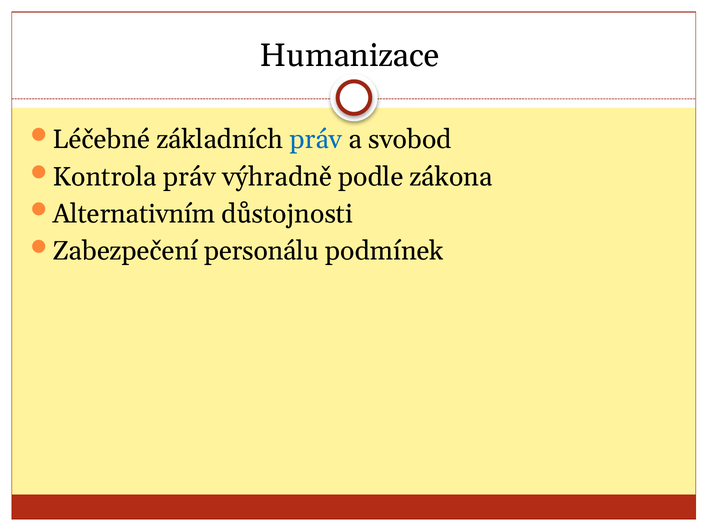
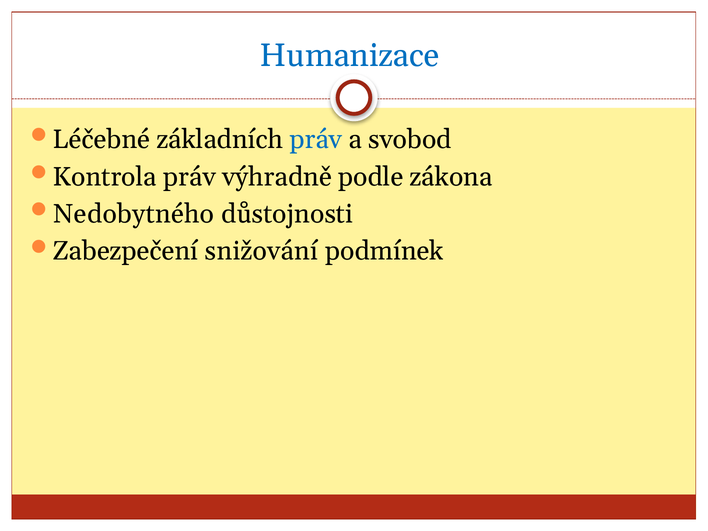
Humanizace colour: black -> blue
Alternativním: Alternativním -> Nedobytného
personálu: personálu -> snižování
